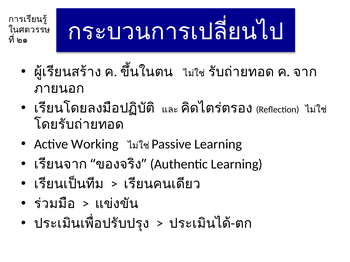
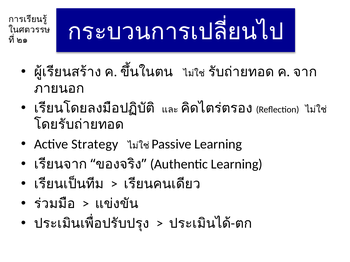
Working: Working -> Strategy
